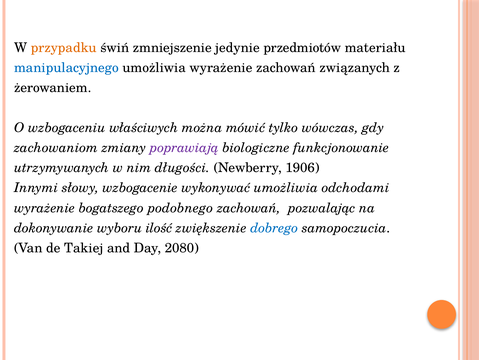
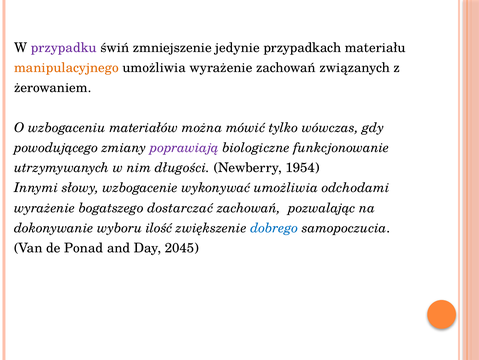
przypadku colour: orange -> purple
przedmiotów: przedmiotów -> przypadkach
manipulacyjnego colour: blue -> orange
właściwych: właściwych -> materiałów
zachowaniom: zachowaniom -> powodującego
1906: 1906 -> 1954
podobnego: podobnego -> dostarczać
Takiej: Takiej -> Ponad
2080: 2080 -> 2045
